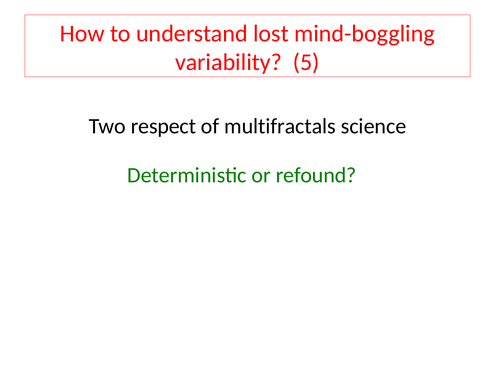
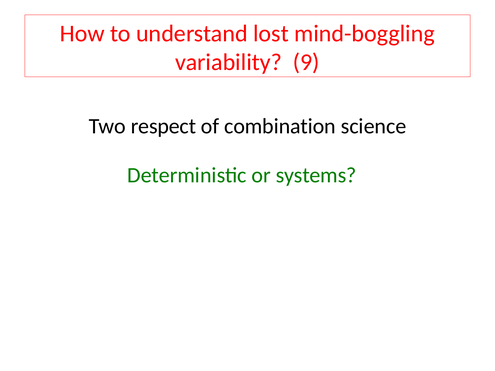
5: 5 -> 9
multifractals: multifractals -> combination
refound: refound -> systems
